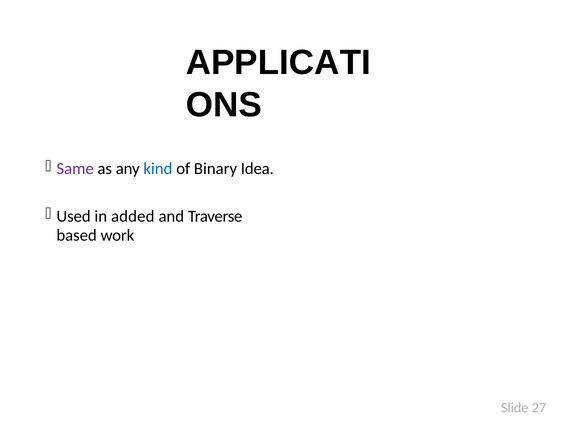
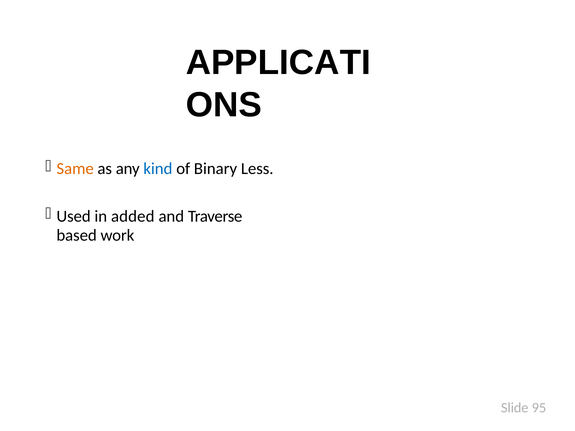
Same colour: purple -> orange
Idea: Idea -> Less
27: 27 -> 95
